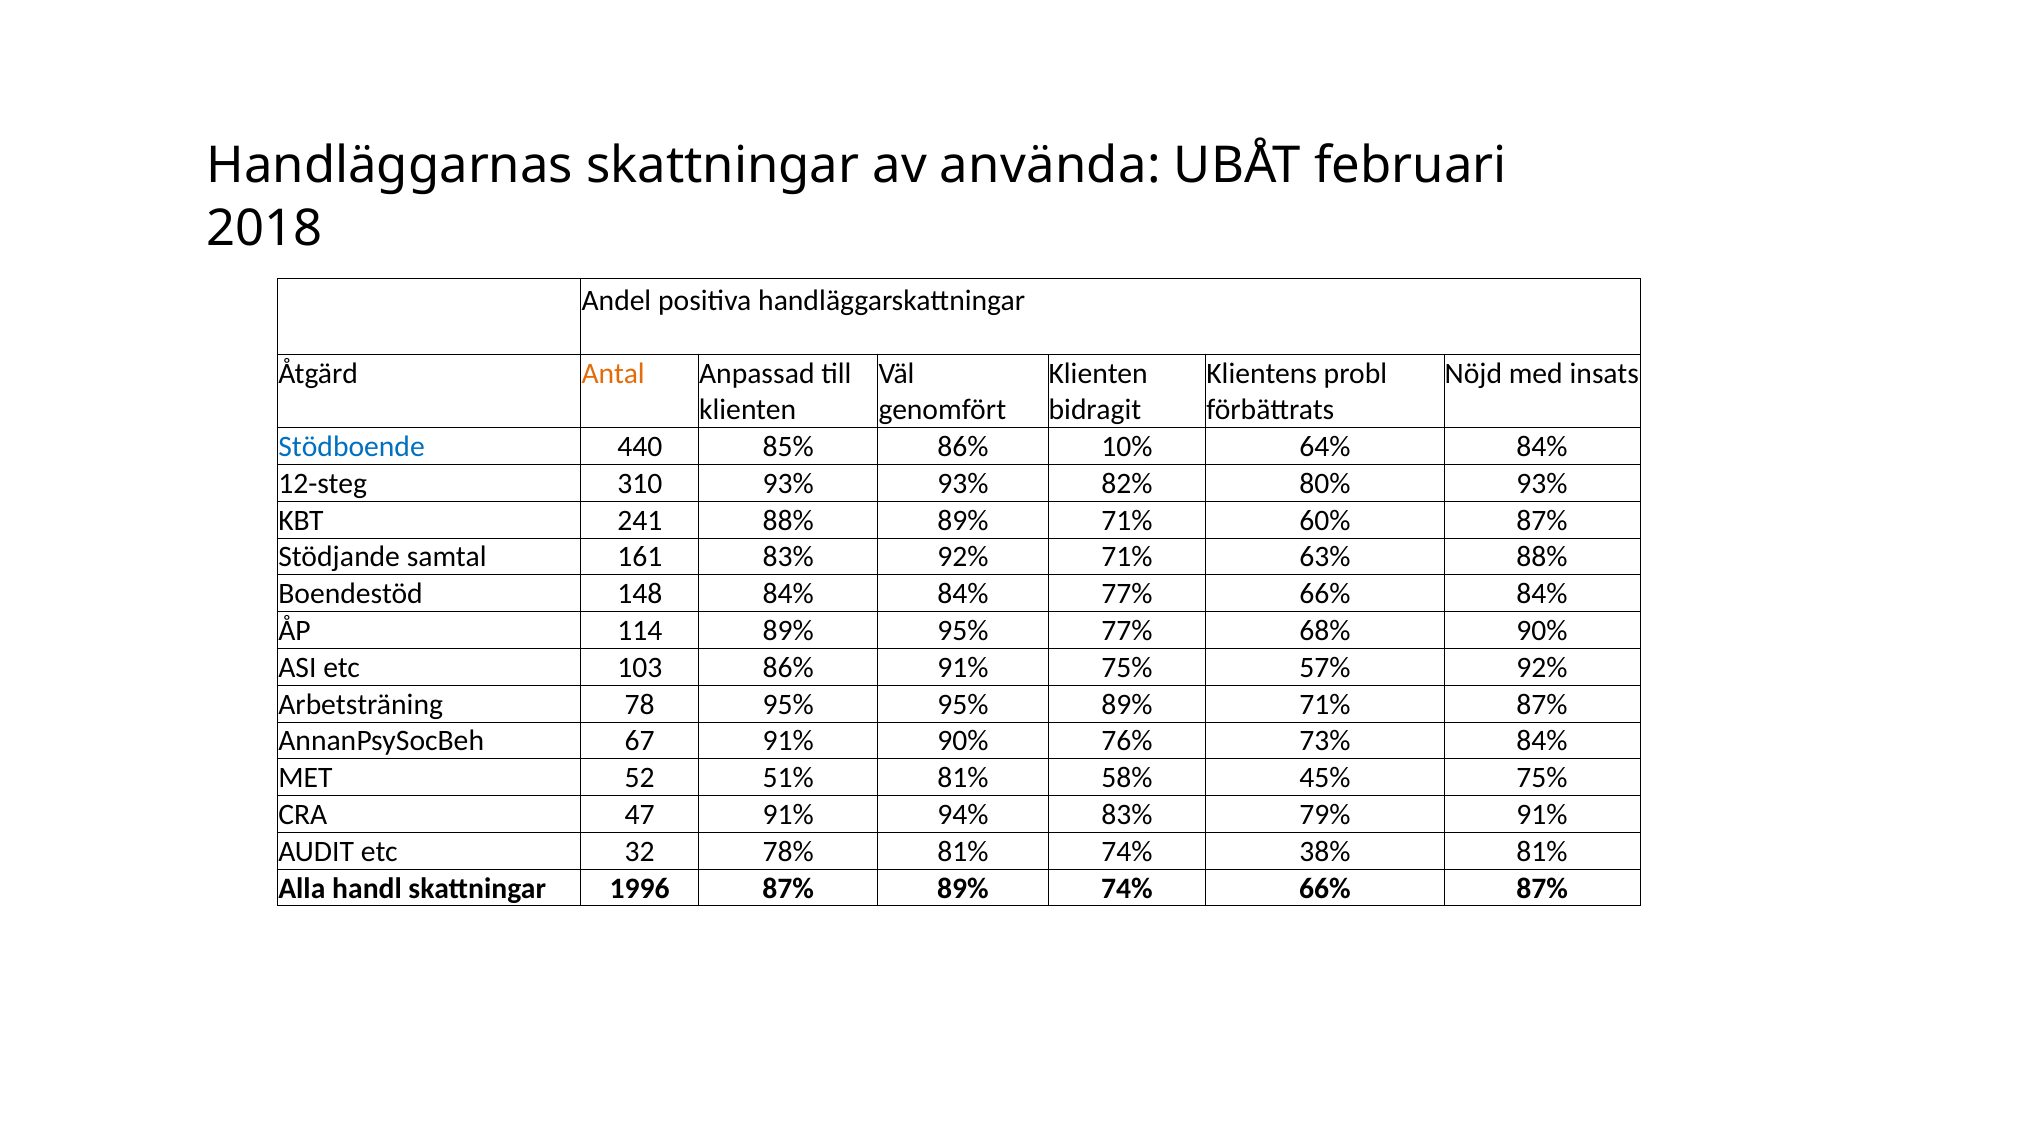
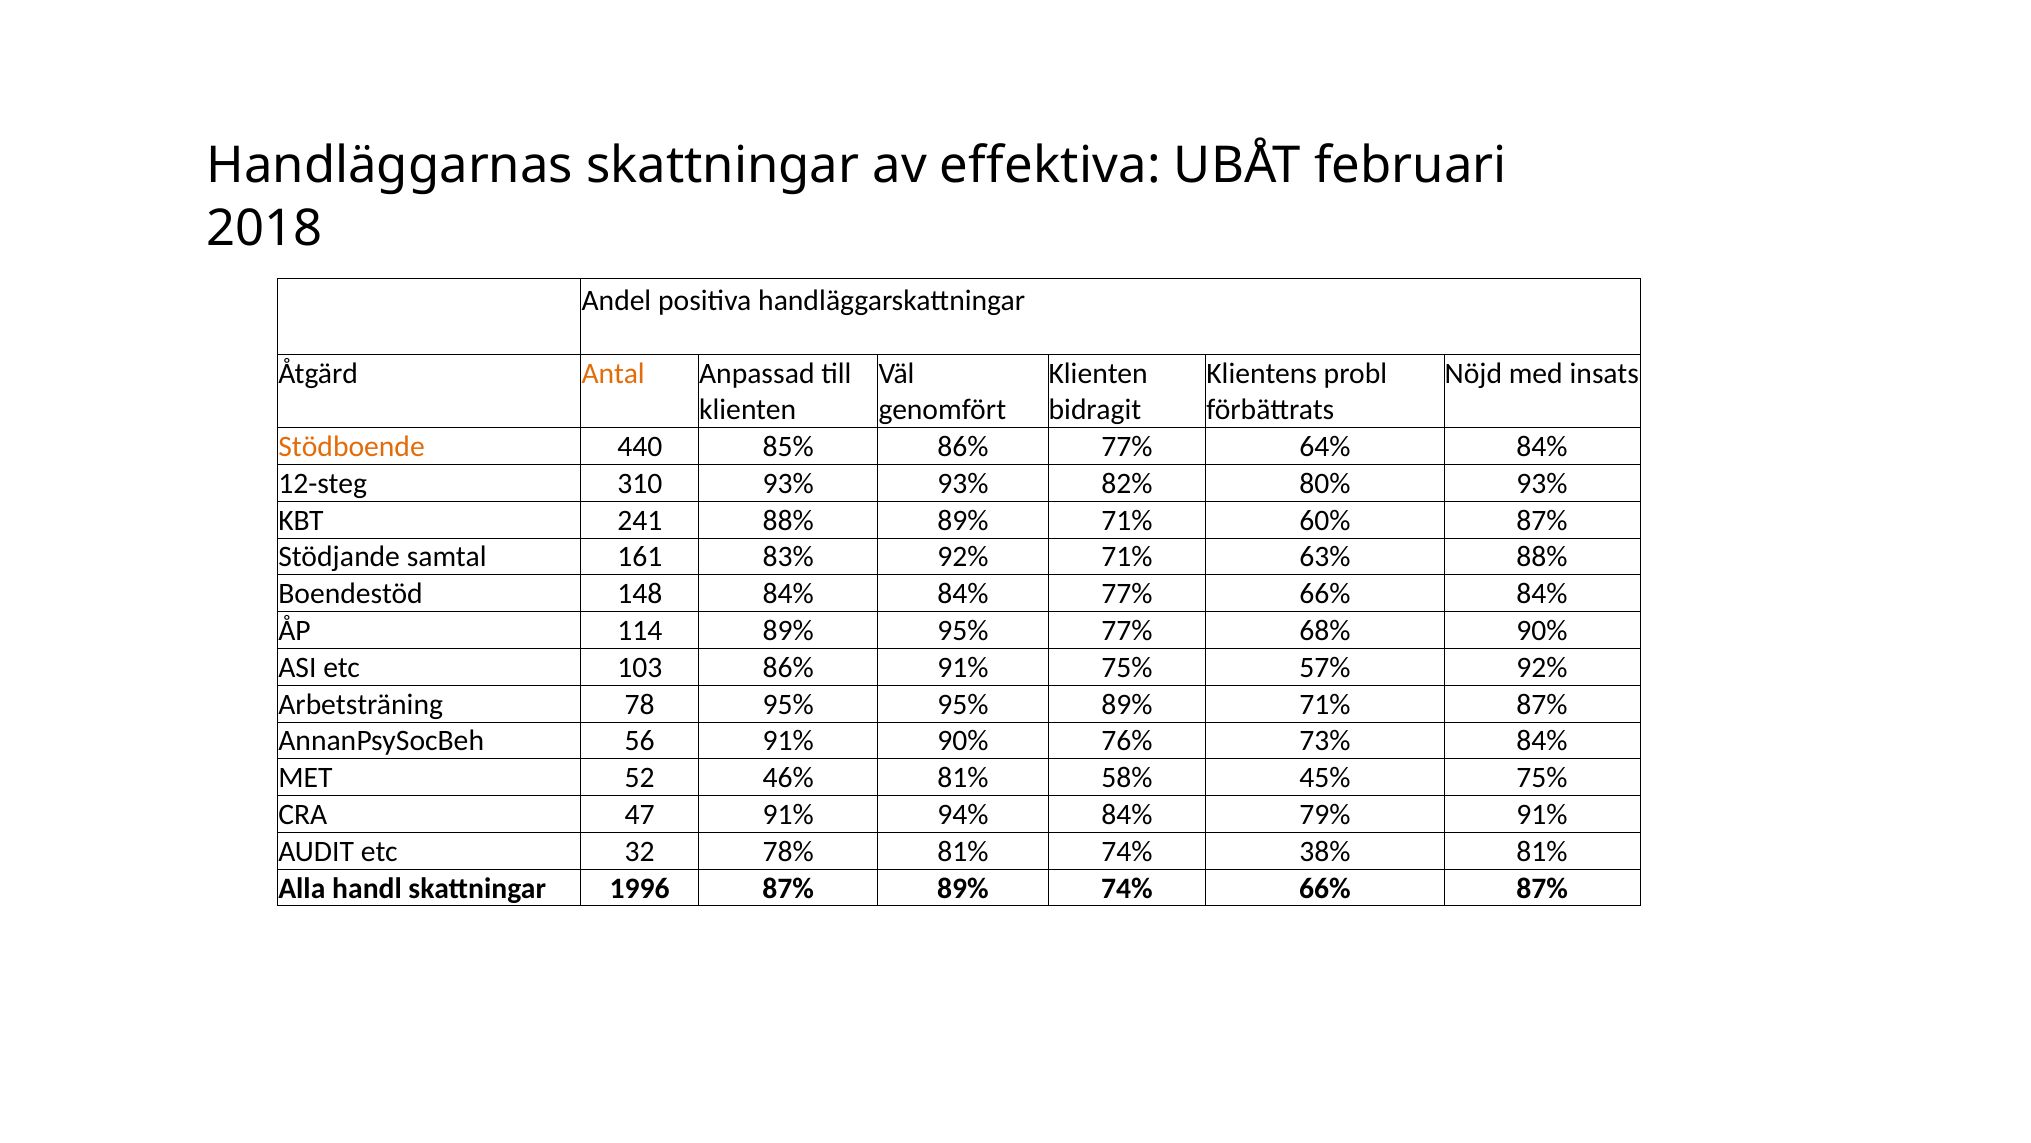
använda: använda -> effektiva
Stödboende colour: blue -> orange
86% 10%: 10% -> 77%
67: 67 -> 56
51%: 51% -> 46%
94% 83%: 83% -> 84%
